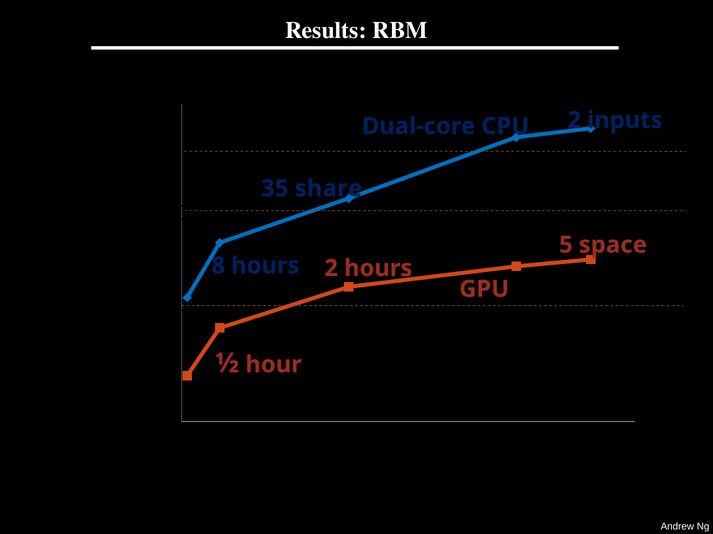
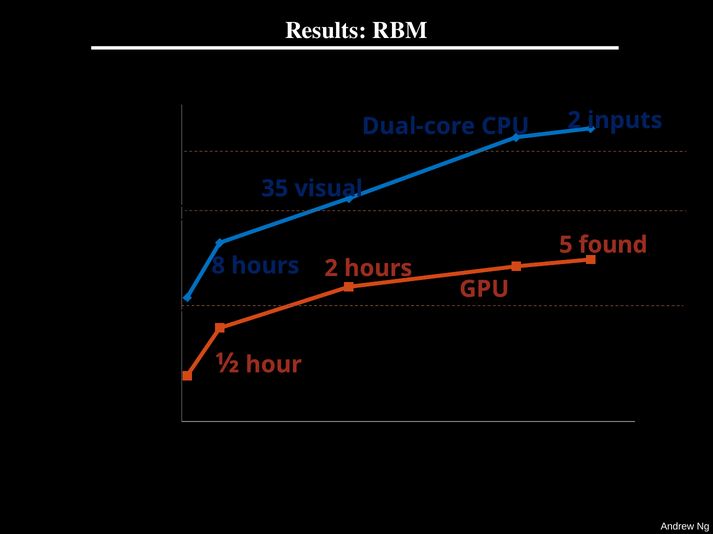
share: share -> visual
space: space -> found
